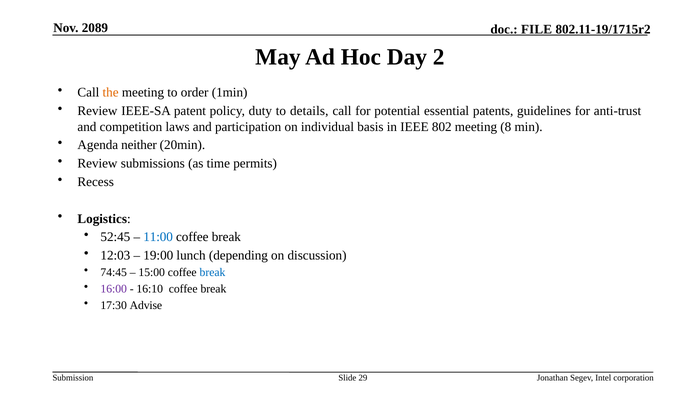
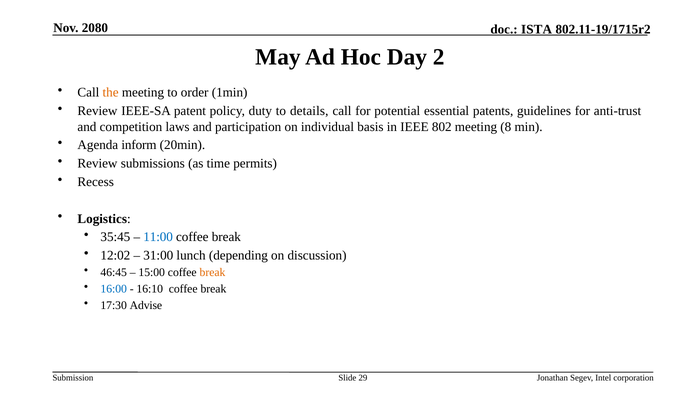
2089: 2089 -> 2080
FILE: FILE -> ISTA
neither: neither -> inform
52:45: 52:45 -> 35:45
12:03: 12:03 -> 12:02
19:00: 19:00 -> 31:00
74:45: 74:45 -> 46:45
break at (212, 272) colour: blue -> orange
16:00 colour: purple -> blue
